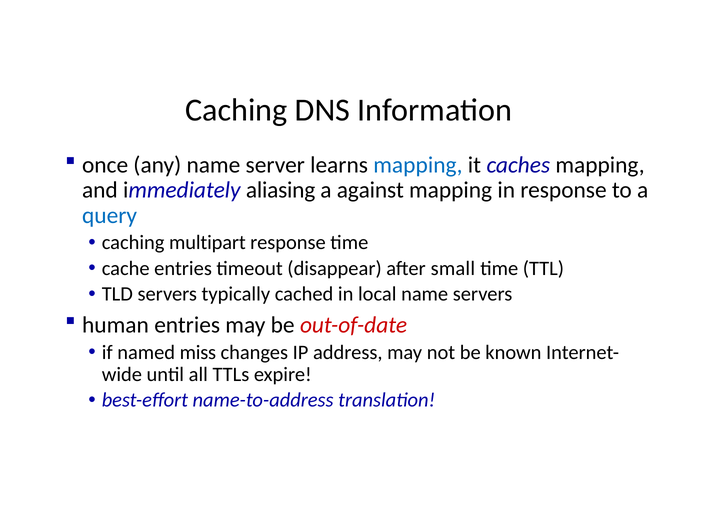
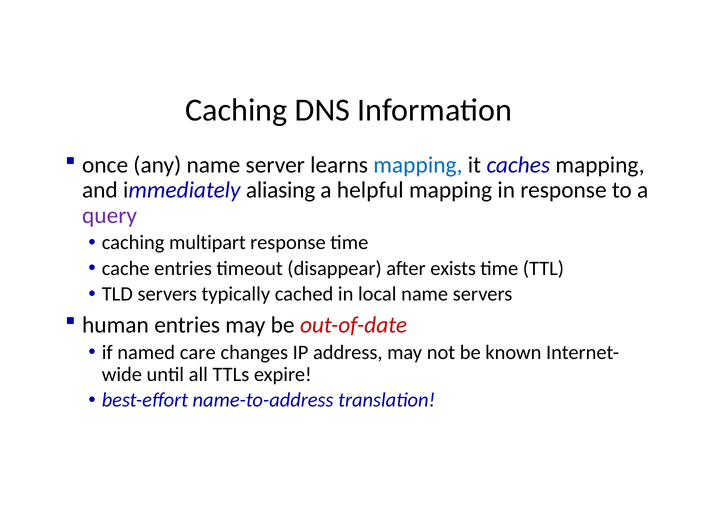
against: against -> helpful
query colour: blue -> purple
small: small -> exists
miss: miss -> care
